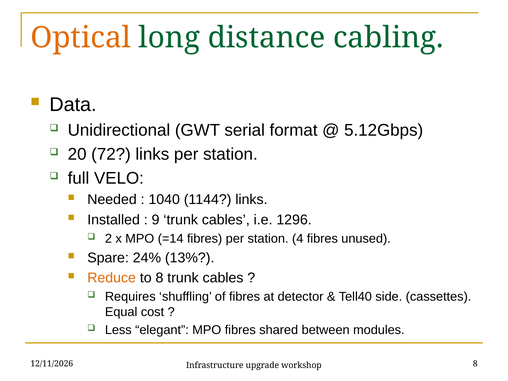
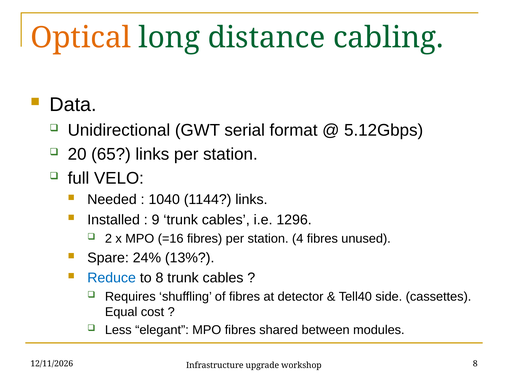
72: 72 -> 65
=14: =14 -> =16
Reduce colour: orange -> blue
